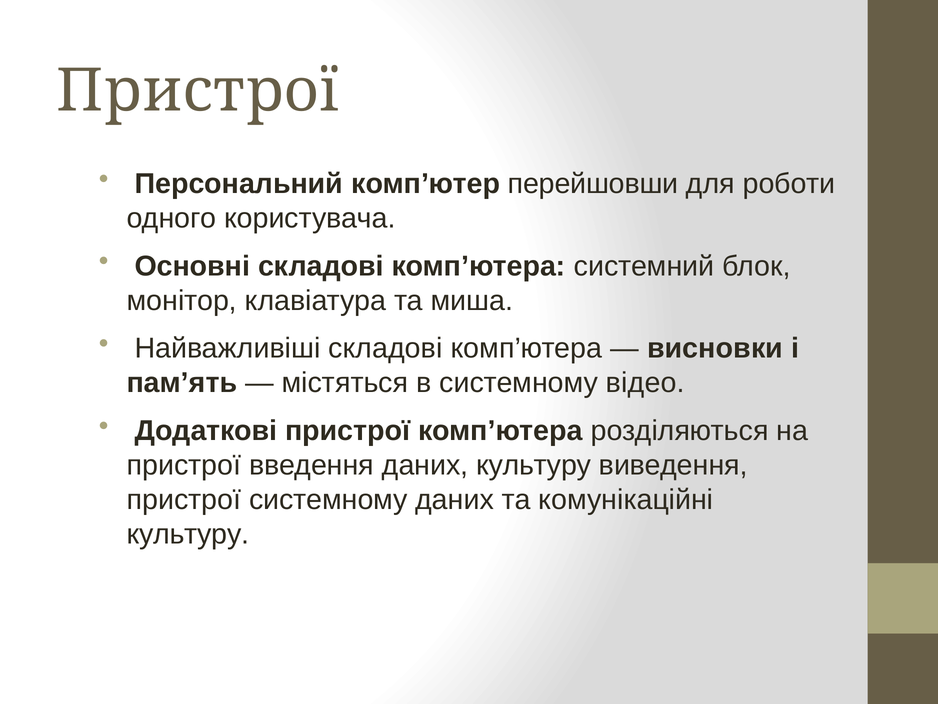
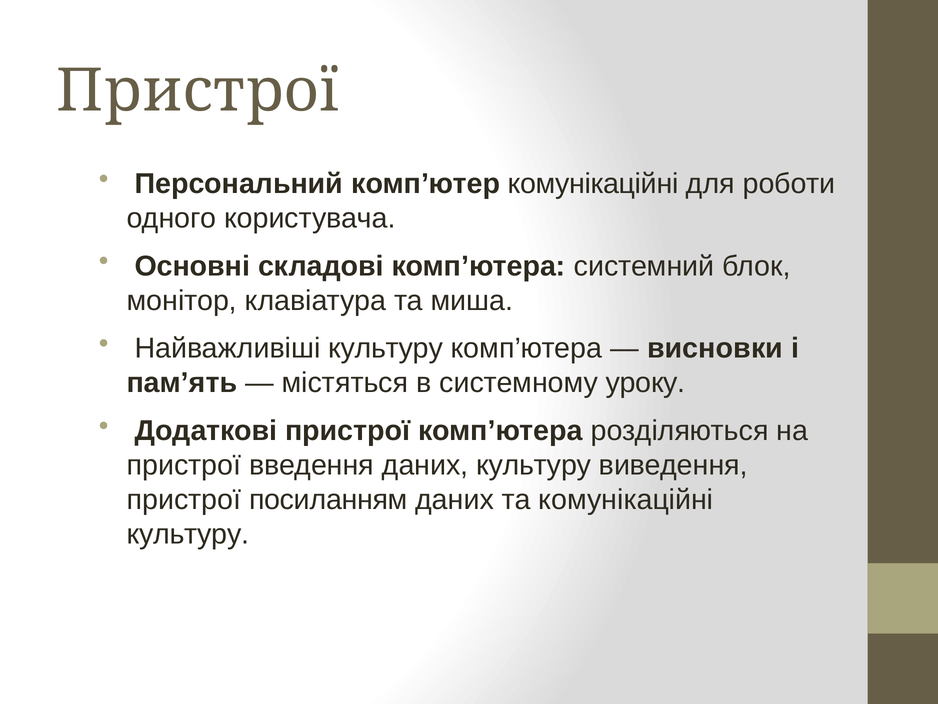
комп’ютер перейшовши: перейшовши -> комунікаційні
Найважливіші складові: складові -> культуру
відео: відео -> уроку
пристрої системному: системному -> посиланням
